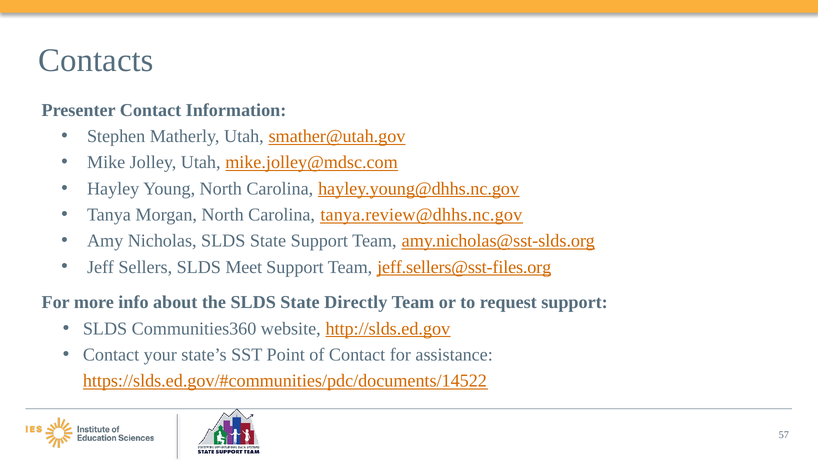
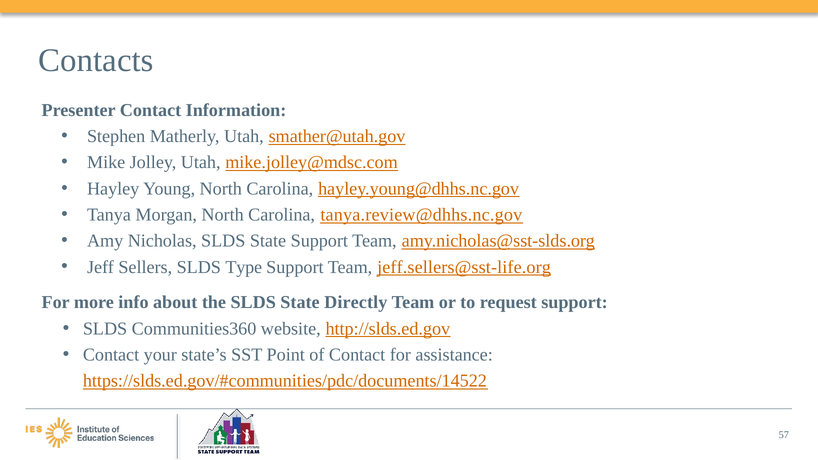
Meet: Meet -> Type
jeff.sellers@sst-files.org: jeff.sellers@sst-files.org -> jeff.sellers@sst-life.org
